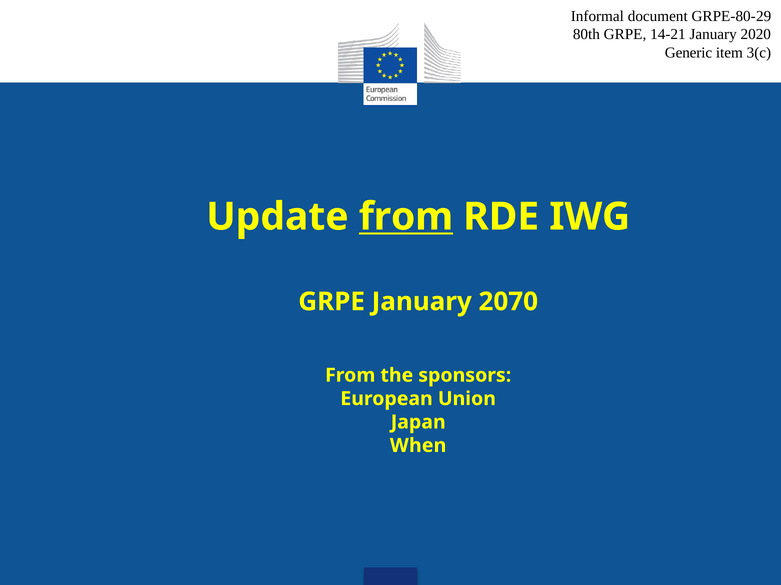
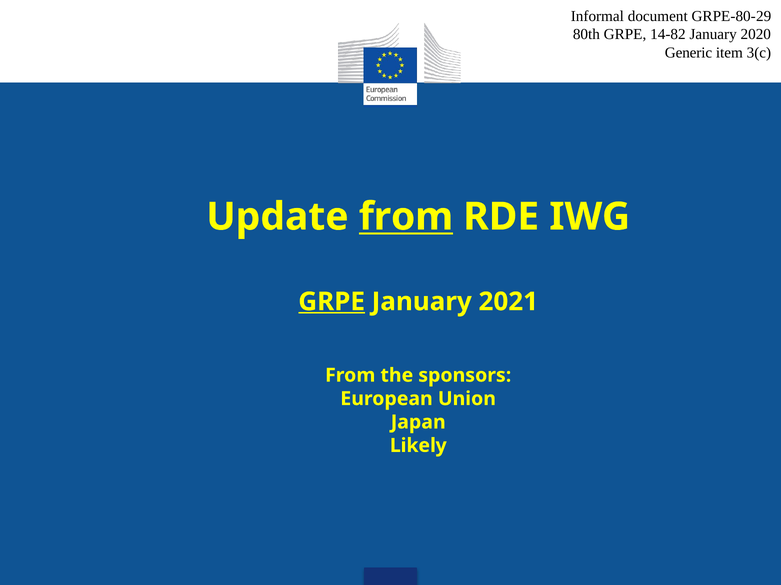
14-21: 14-21 -> 14-82
GRPE at (332, 302) underline: none -> present
2070: 2070 -> 2021
When: When -> Likely
